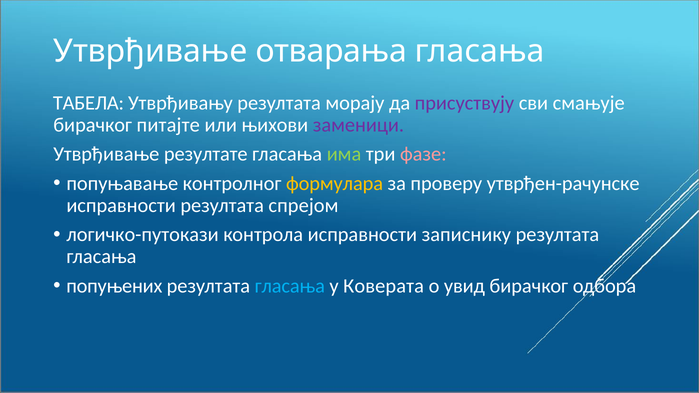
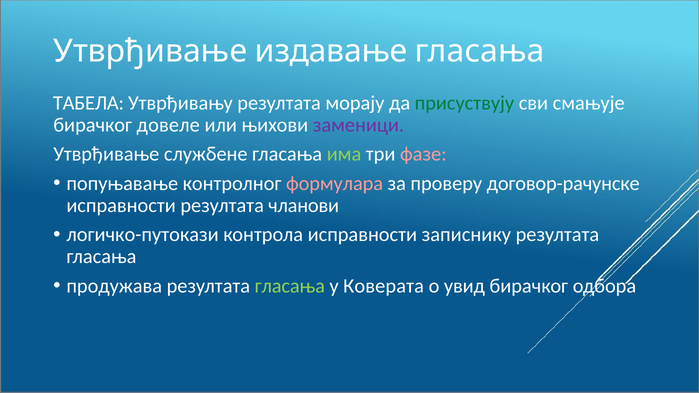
отварања: отварања -> издавање
присуствују colour: purple -> green
питајте: питајте -> довеле
резултате: резултате -> службене
формулара colour: yellow -> pink
утврђен-рачунске: утврђен-рачунске -> договор-рачунске
спрејом: спрејом -> чланови
попуњених: попуњених -> продужава
гласања at (290, 286) colour: light blue -> light green
